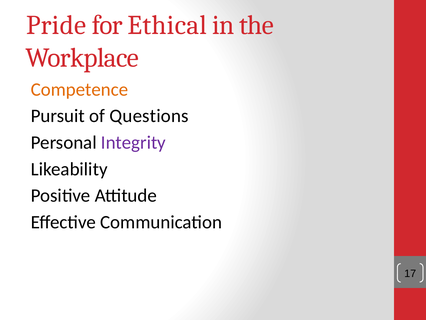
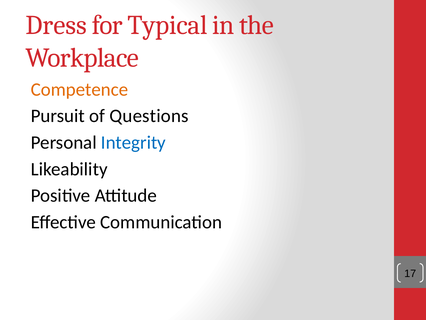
Pride: Pride -> Dress
Ethical: Ethical -> Typical
Integrity colour: purple -> blue
